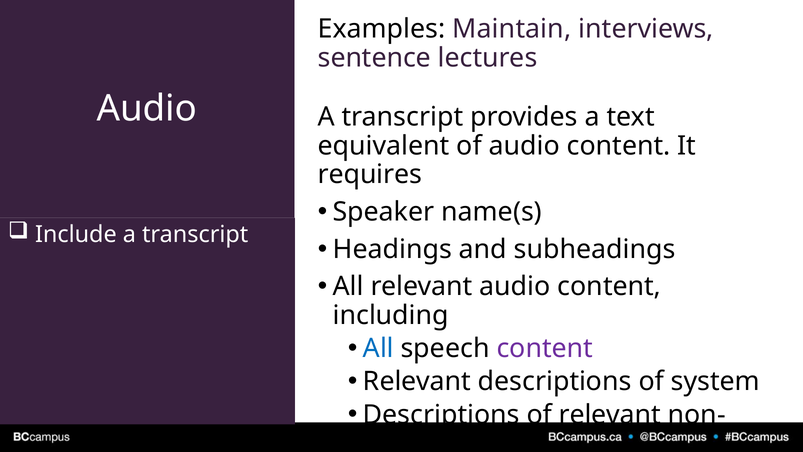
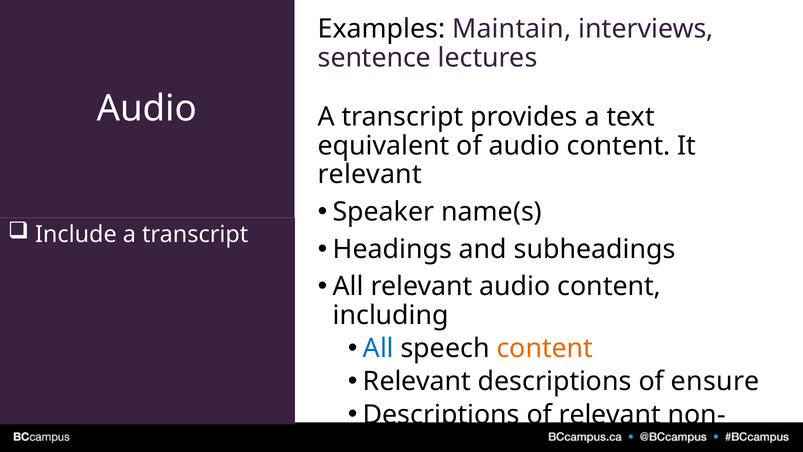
requires at (370, 175): requires -> relevant
content at (545, 348) colour: purple -> orange
system: system -> ensure
